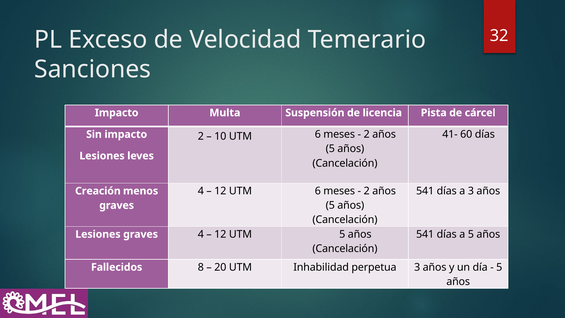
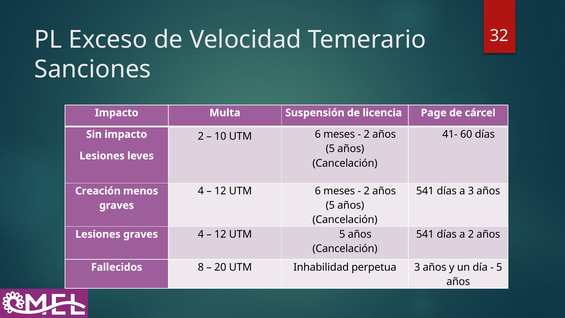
Pista: Pista -> Page
a 5: 5 -> 2
